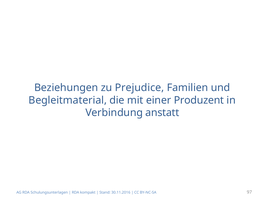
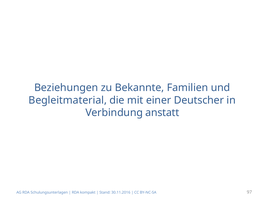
Prejudice: Prejudice -> Bekannte
Produzent: Produzent -> Deutscher
